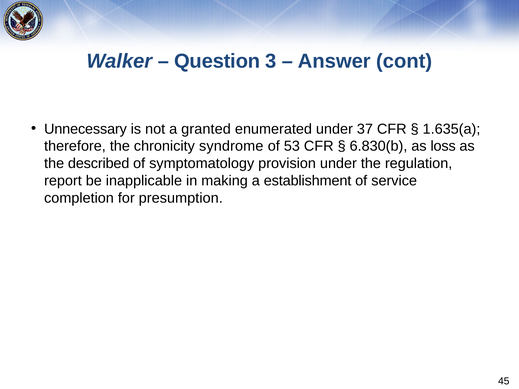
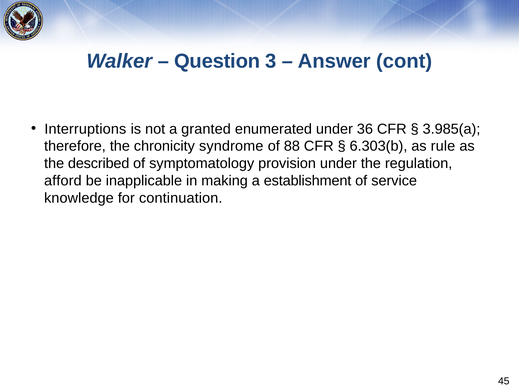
Unnecessary: Unnecessary -> Interruptions
37: 37 -> 36
1.635(a: 1.635(a -> 3.985(a
53: 53 -> 88
6.830(b: 6.830(b -> 6.303(b
loss: loss -> rule
report: report -> afford
completion: completion -> knowledge
presumption: presumption -> continuation
